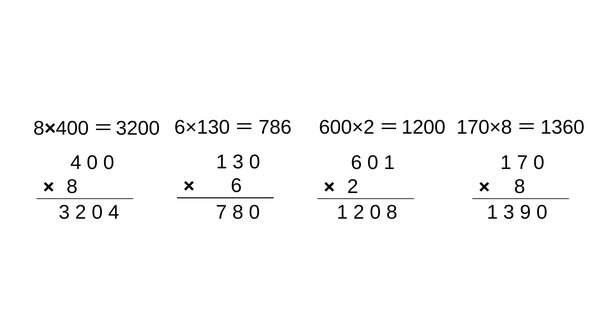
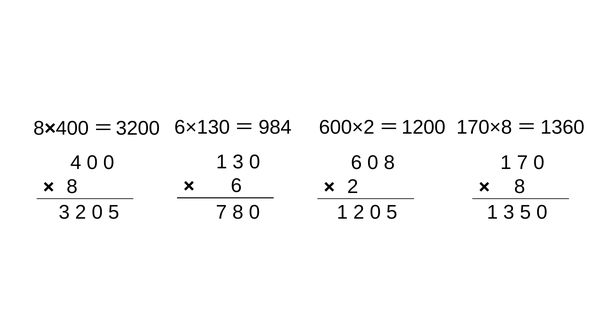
786: 786 -> 984
0 1: 1 -> 8
3 2 0 4: 4 -> 5
1 2 0 8: 8 -> 5
3 9: 9 -> 5
